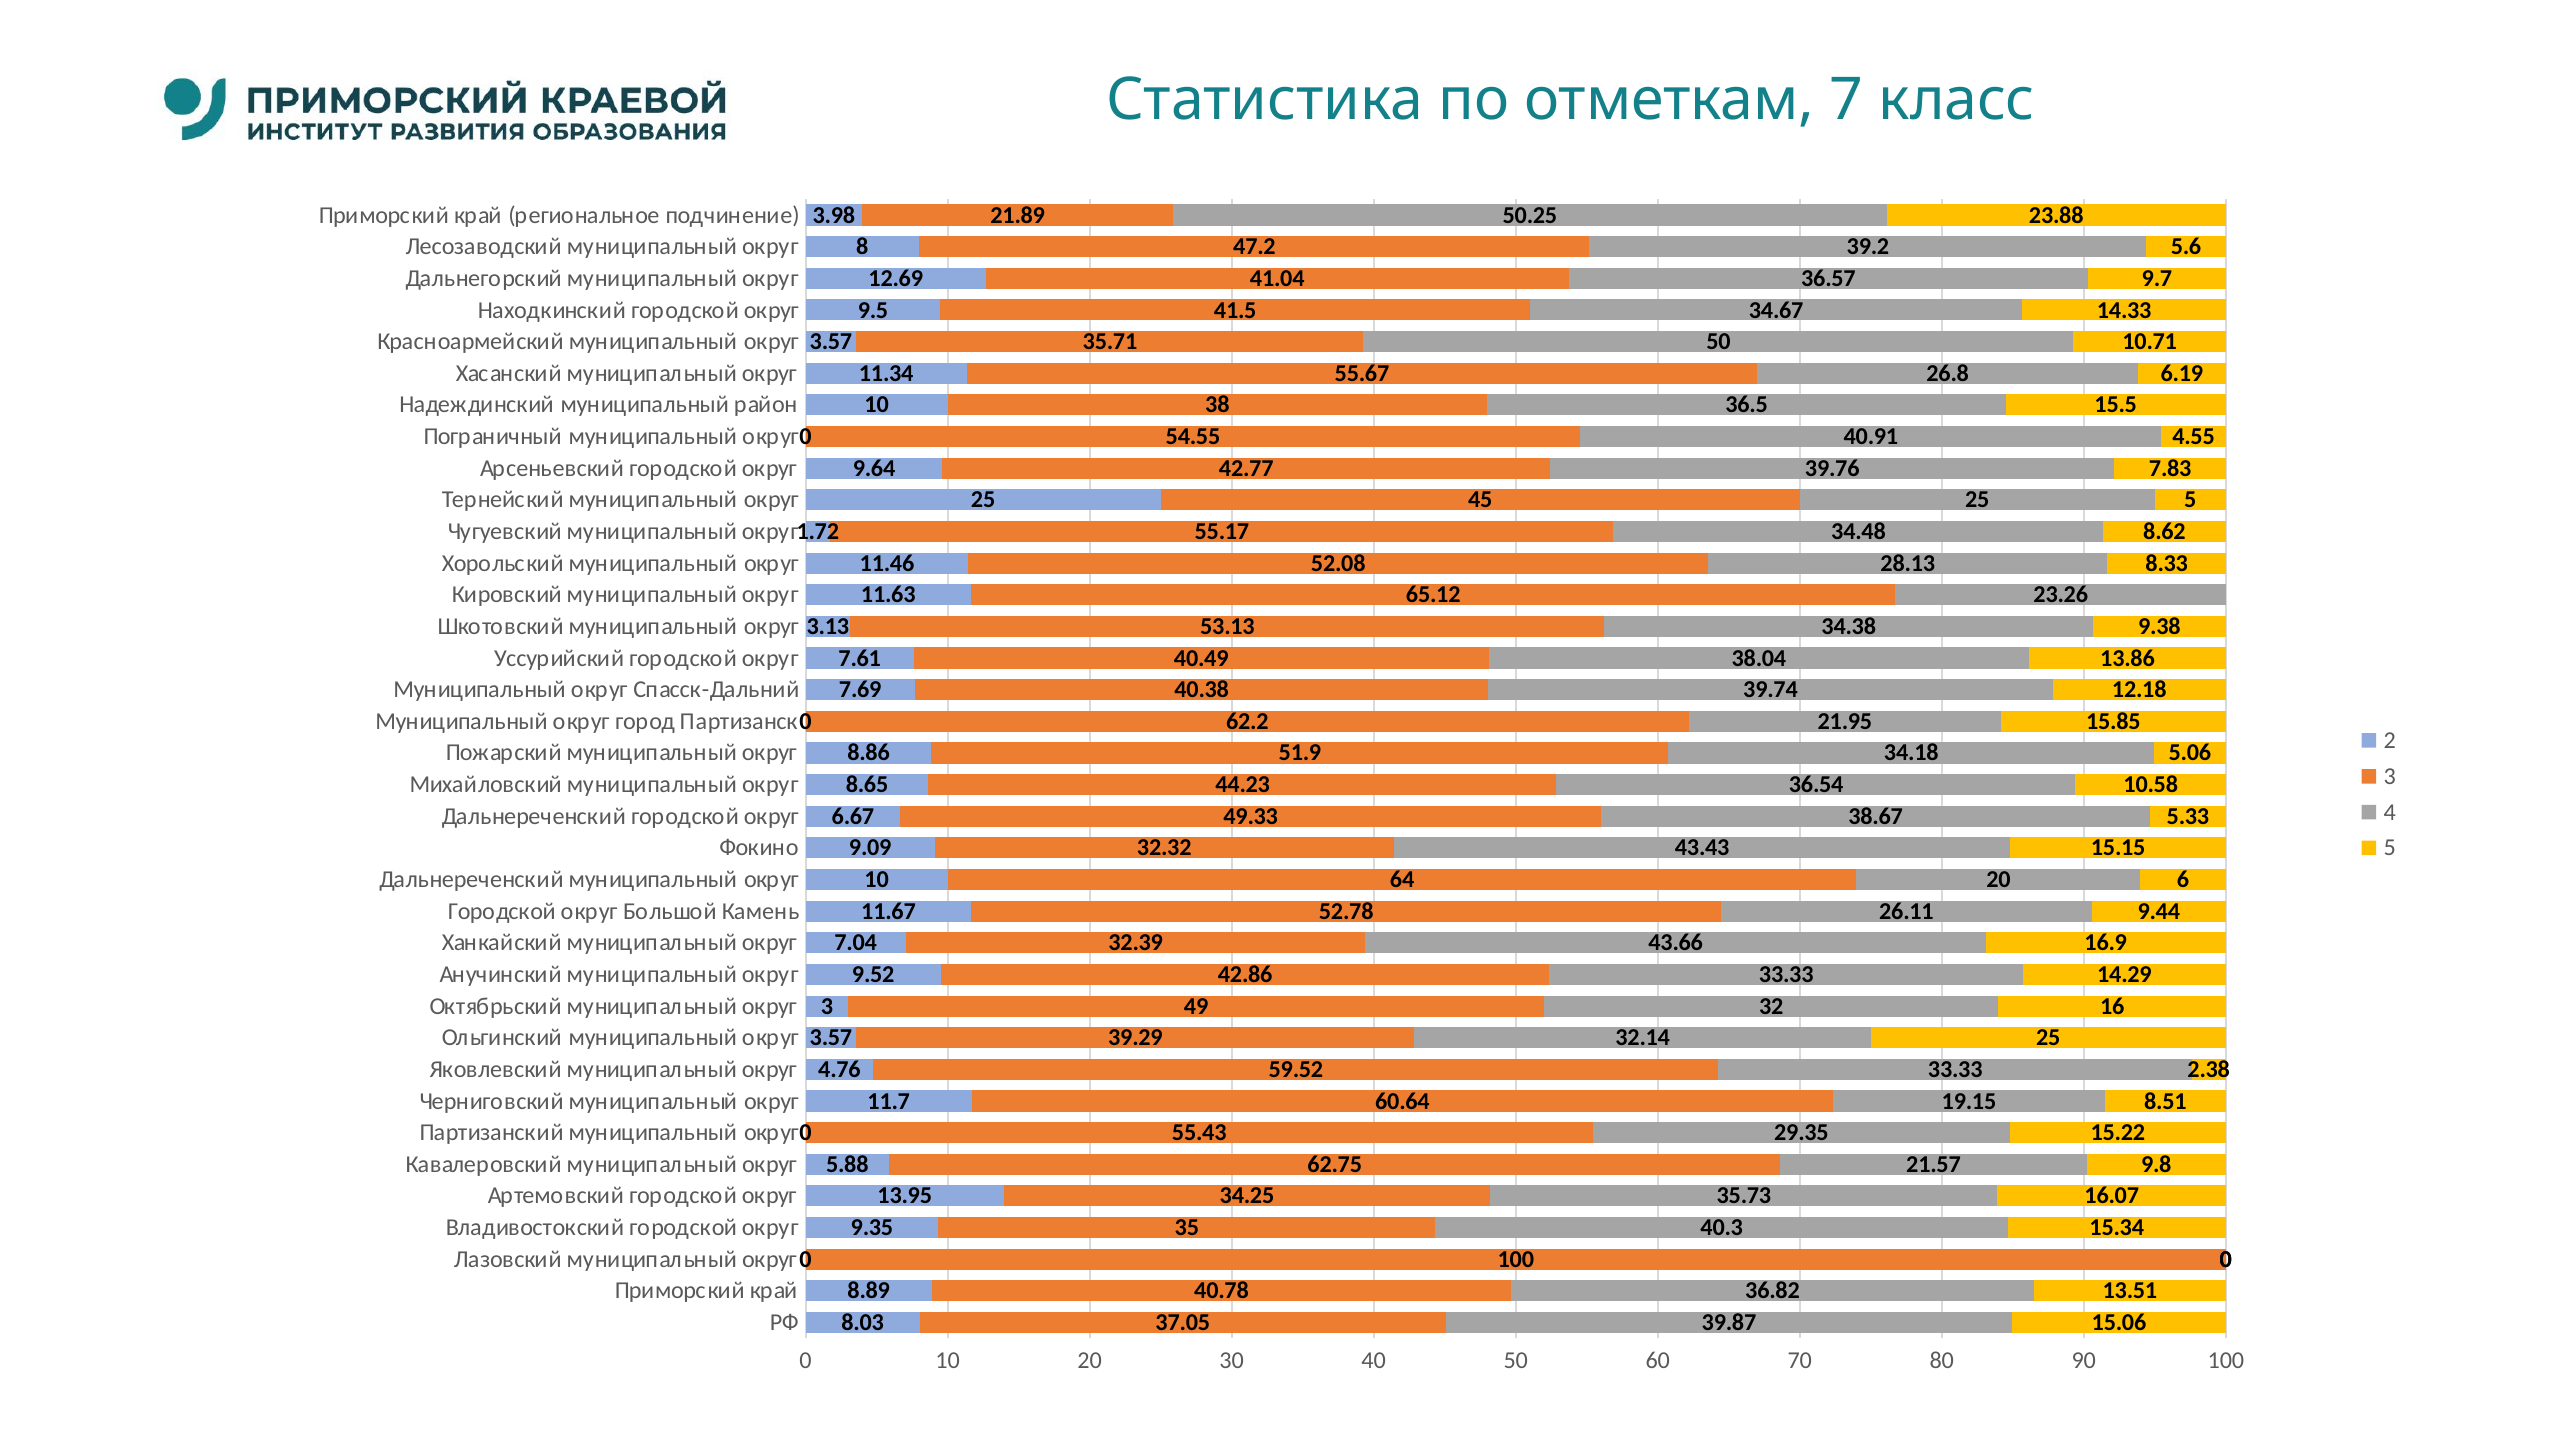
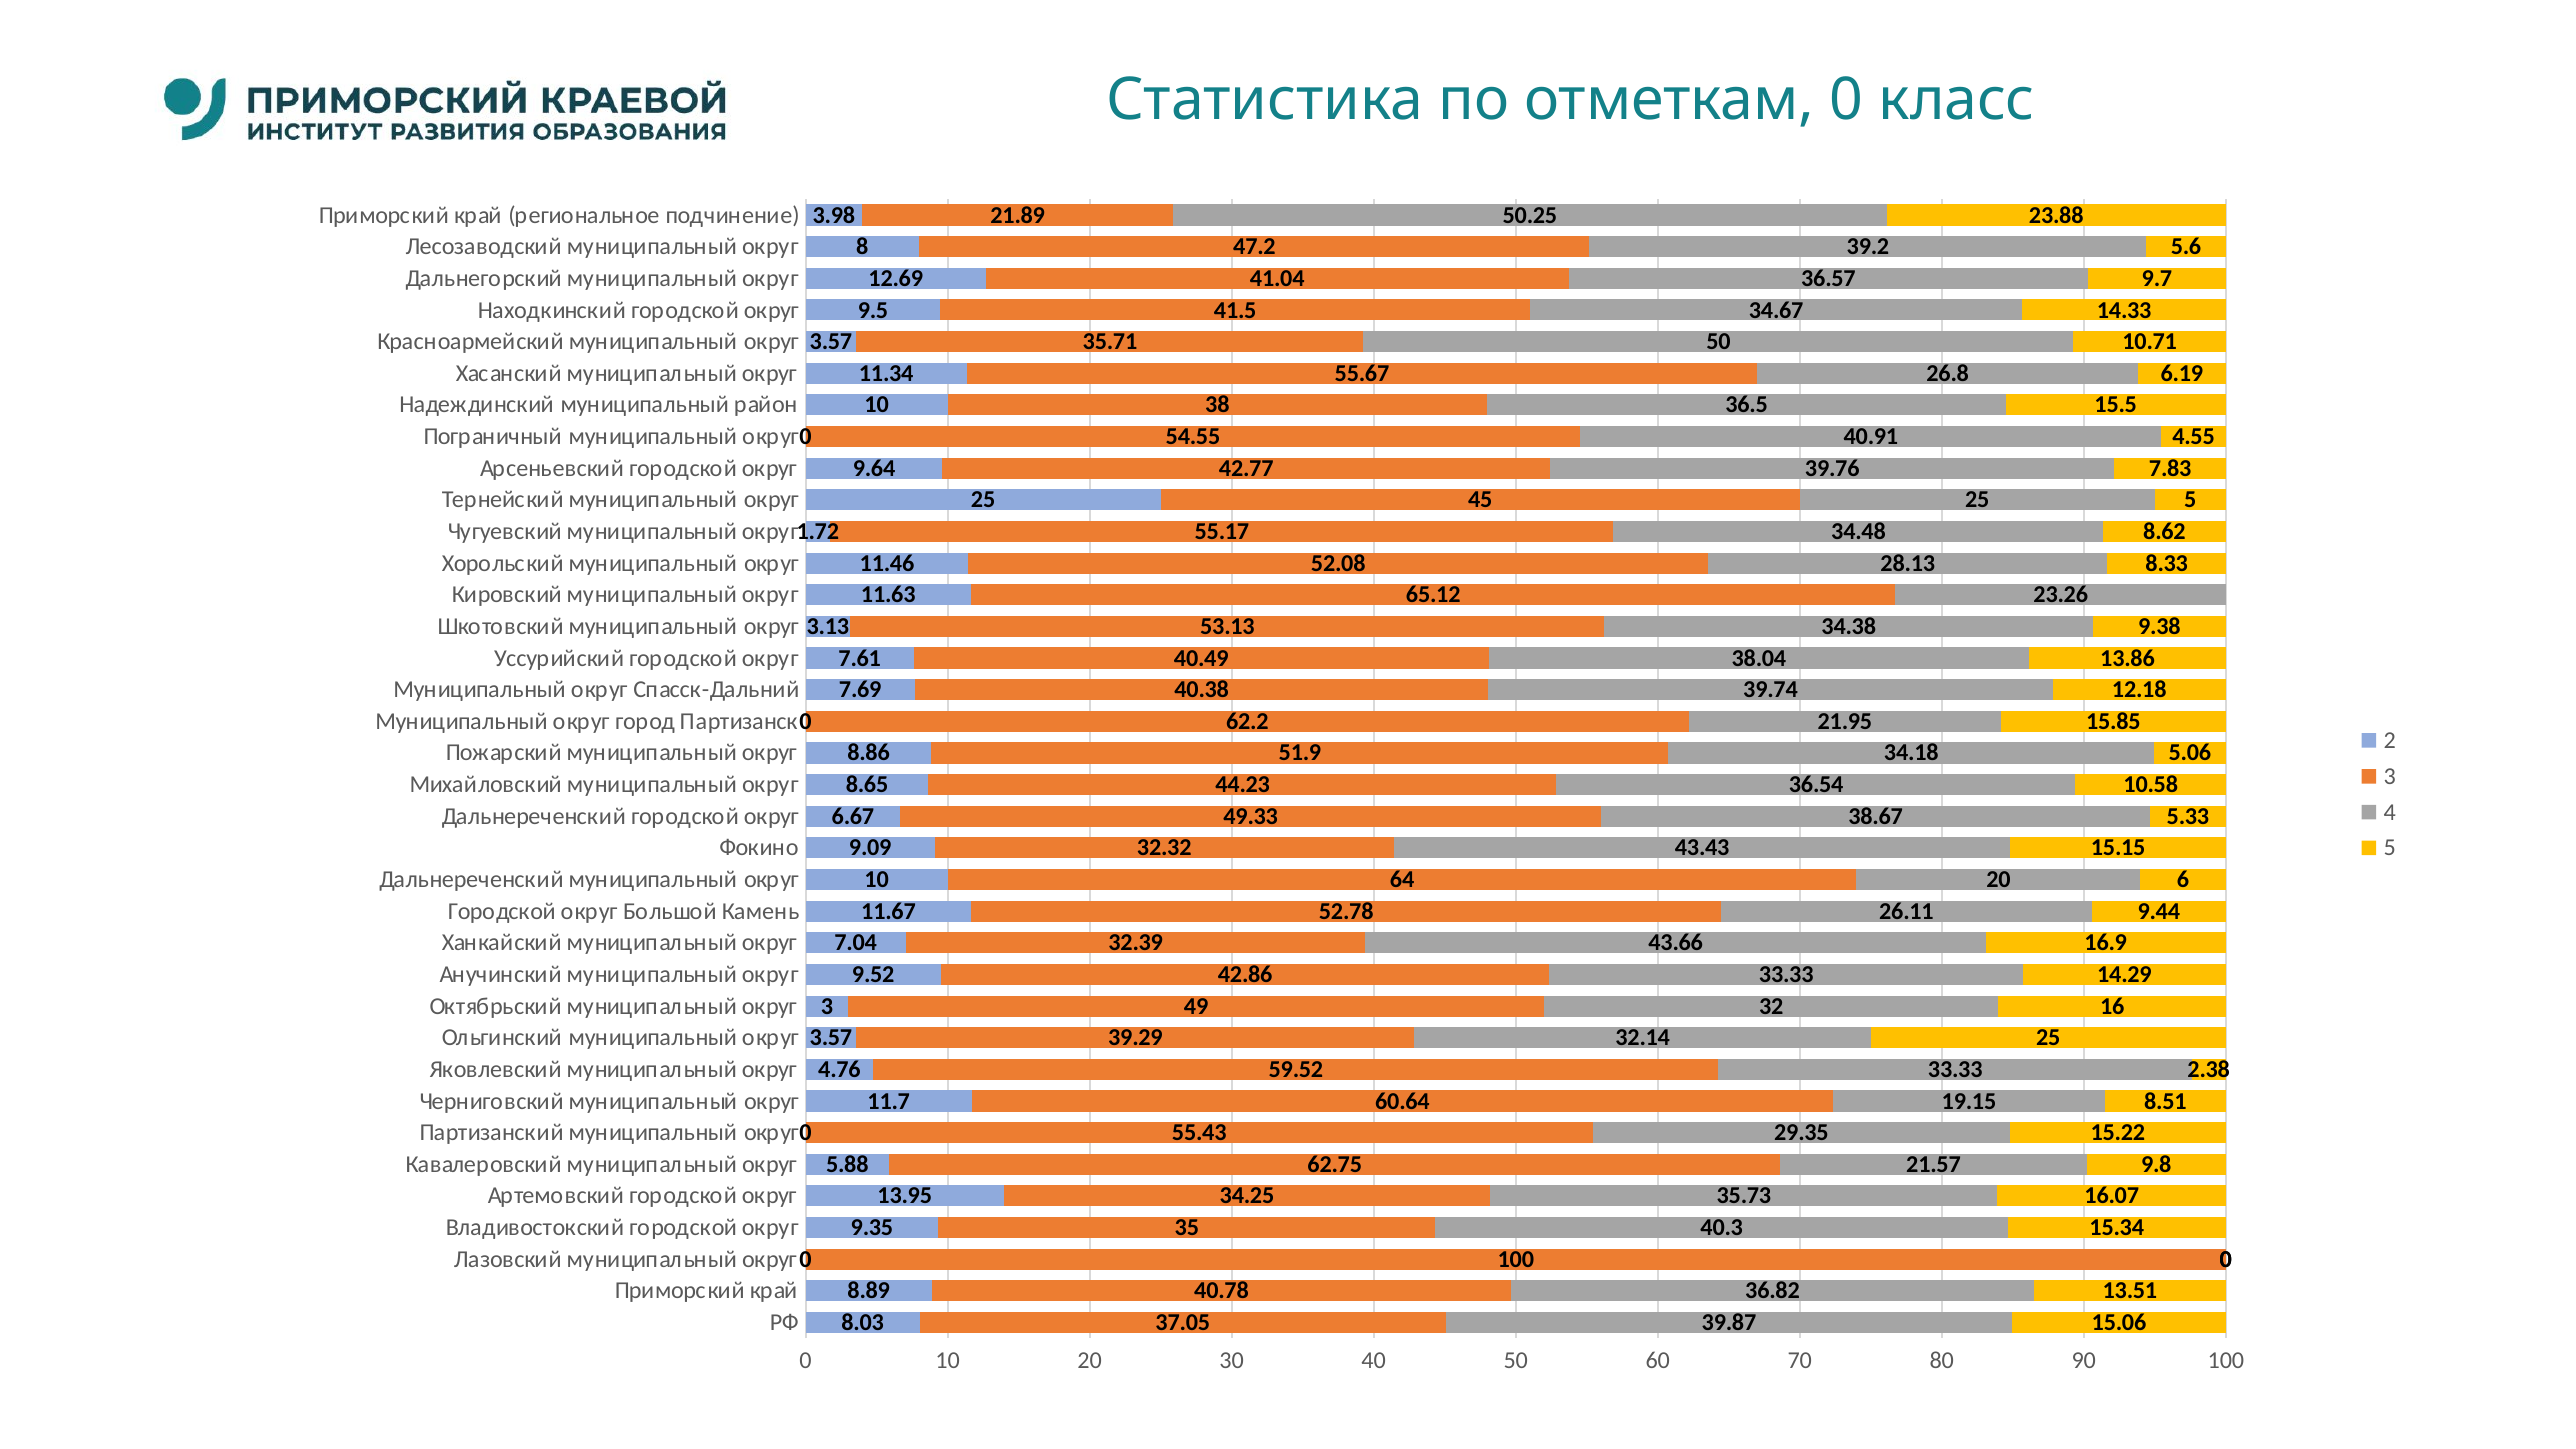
отметкам 7: 7 -> 0
